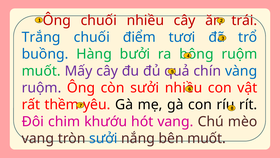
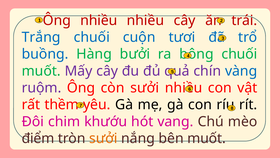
Ông chuối: chuối -> nhiều
điểm: điểm -> cuộn
ruộm at (239, 54): ruộm -> chuối
vang at (38, 138): vang -> điểm
sưởi at (103, 138) colour: blue -> orange
